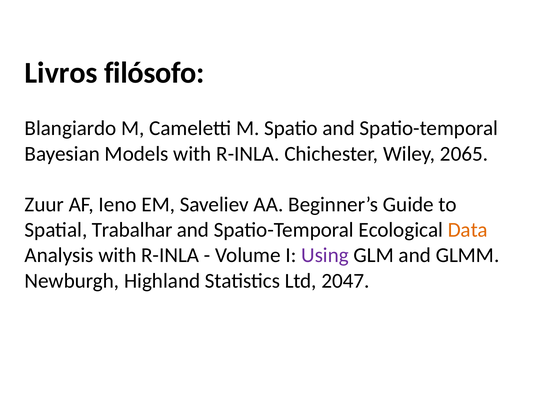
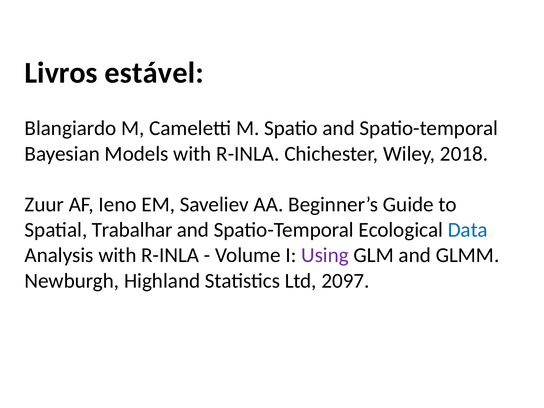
filósofo: filósofo -> estável
2065: 2065 -> 2018
Data colour: orange -> blue
2047: 2047 -> 2097
